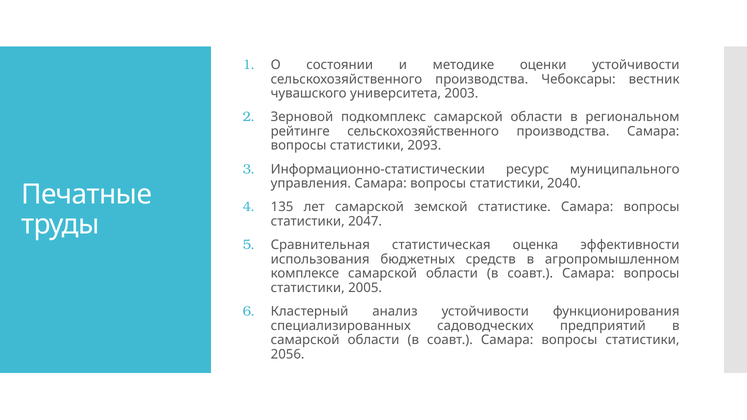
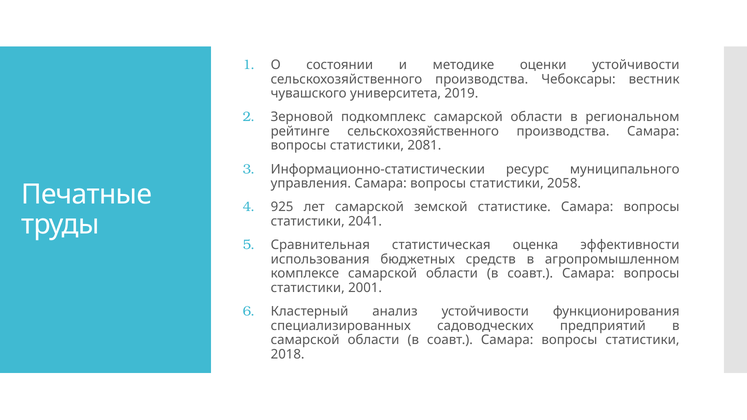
2003: 2003 -> 2019
2093: 2093 -> 2081
2040: 2040 -> 2058
135: 135 -> 925
2047: 2047 -> 2041
2005: 2005 -> 2001
2056: 2056 -> 2018
